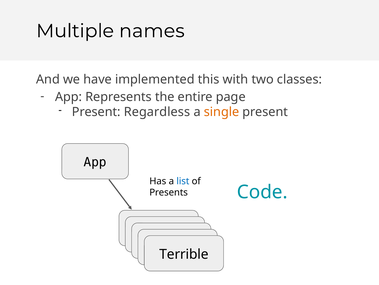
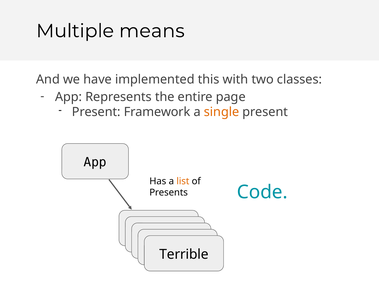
names: names -> means
Regardless: Regardless -> Framework
list colour: blue -> orange
